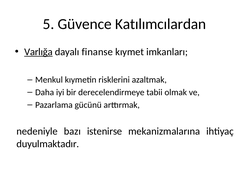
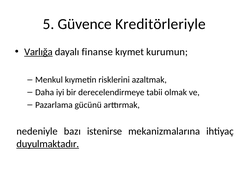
Katılımcılardan: Katılımcılardan -> Kreditörleriyle
imkanları: imkanları -> kurumun
duyulmaktadır underline: none -> present
